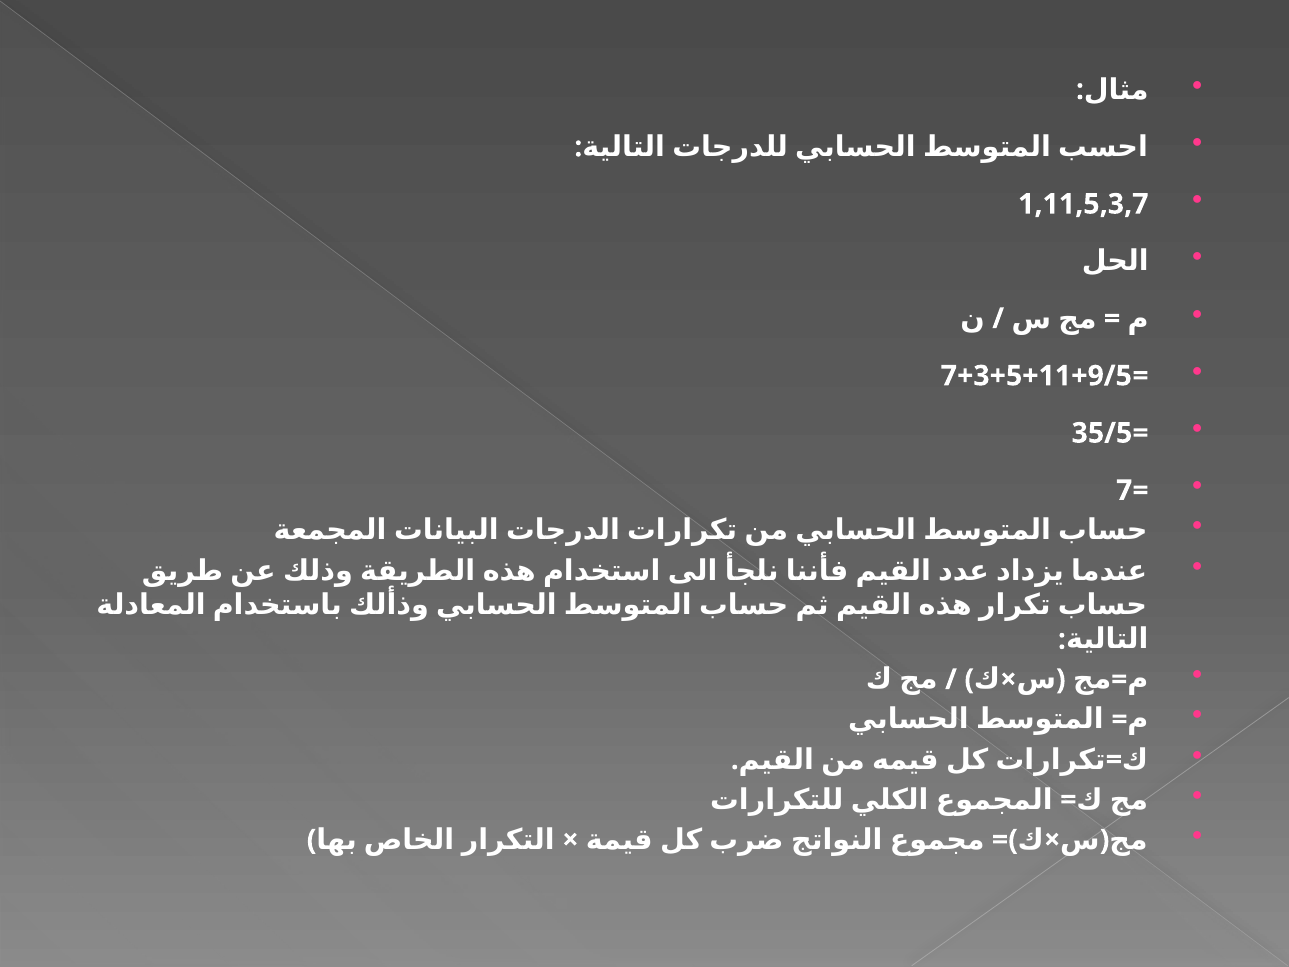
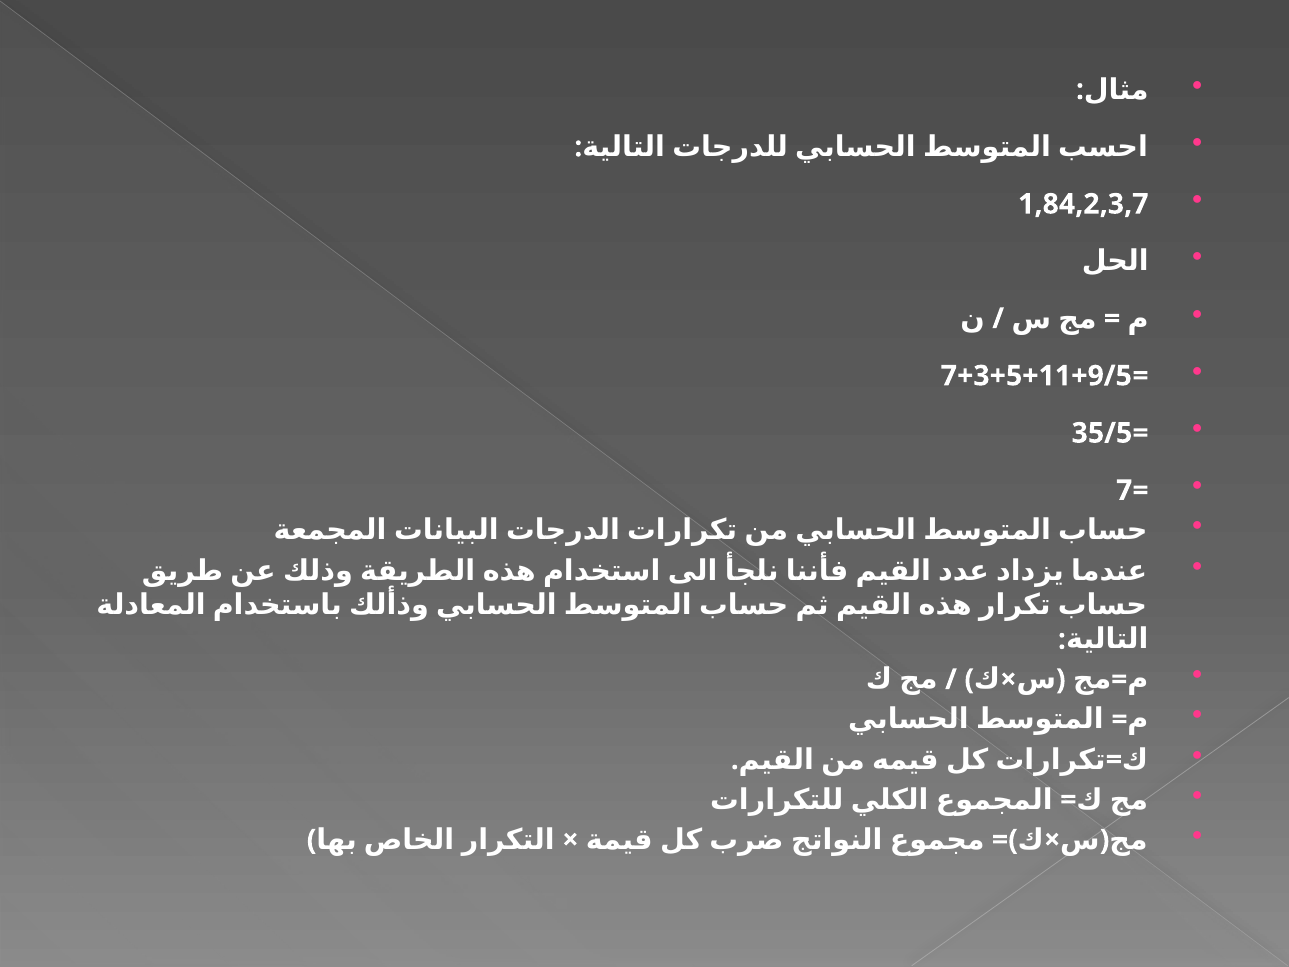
1,11,5,3,7: 1,11,5,3,7 -> 1,84,2,3,7
